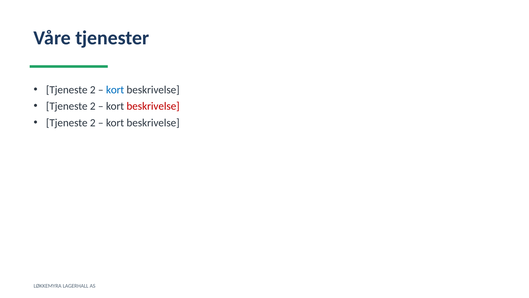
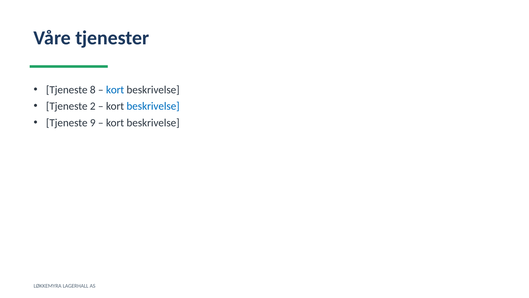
2 at (93, 90): 2 -> 8
beskrivelse at (153, 106) colour: red -> blue
2 at (93, 123): 2 -> 9
